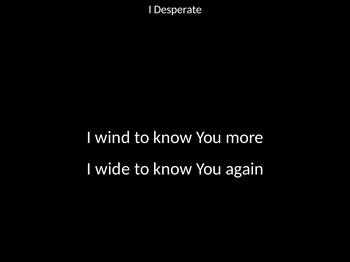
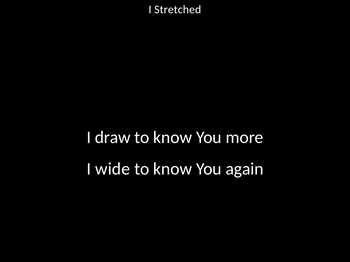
Desperate: Desperate -> Stretched
wind: wind -> draw
